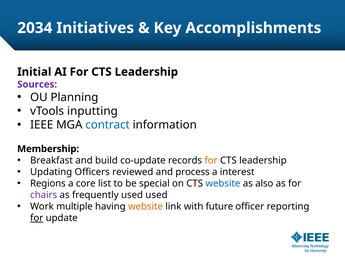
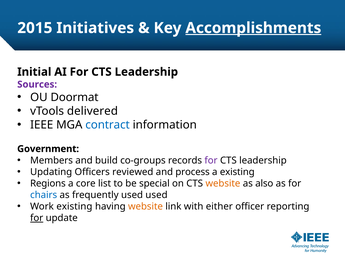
2034: 2034 -> 2015
Accomplishments underline: none -> present
Planning: Planning -> Doormat
inputting: inputting -> delivered
Membership: Membership -> Government
Breakfast: Breakfast -> Members
co-update: co-update -> co-groups
for at (211, 160) colour: orange -> purple
a interest: interest -> existing
website at (223, 183) colour: blue -> orange
chairs colour: purple -> blue
Work multiple: multiple -> existing
future: future -> either
